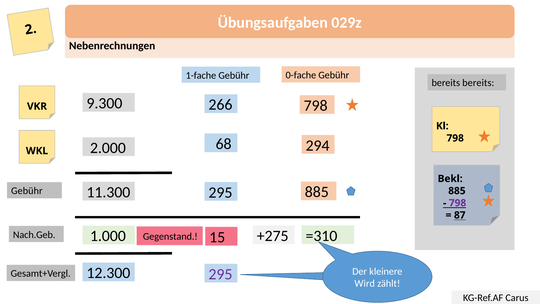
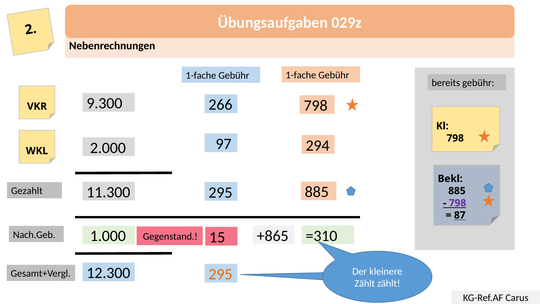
Gebühr 0-fache: 0-fache -> 1-fache
bereits bereits: bereits -> gebühr
68: 68 -> 97
Gebühr at (27, 191): Gebühr -> Gezahlt
+275: +275 -> +865
295 at (220, 274) colour: purple -> orange
Wird at (365, 283): Wird -> Zählt
